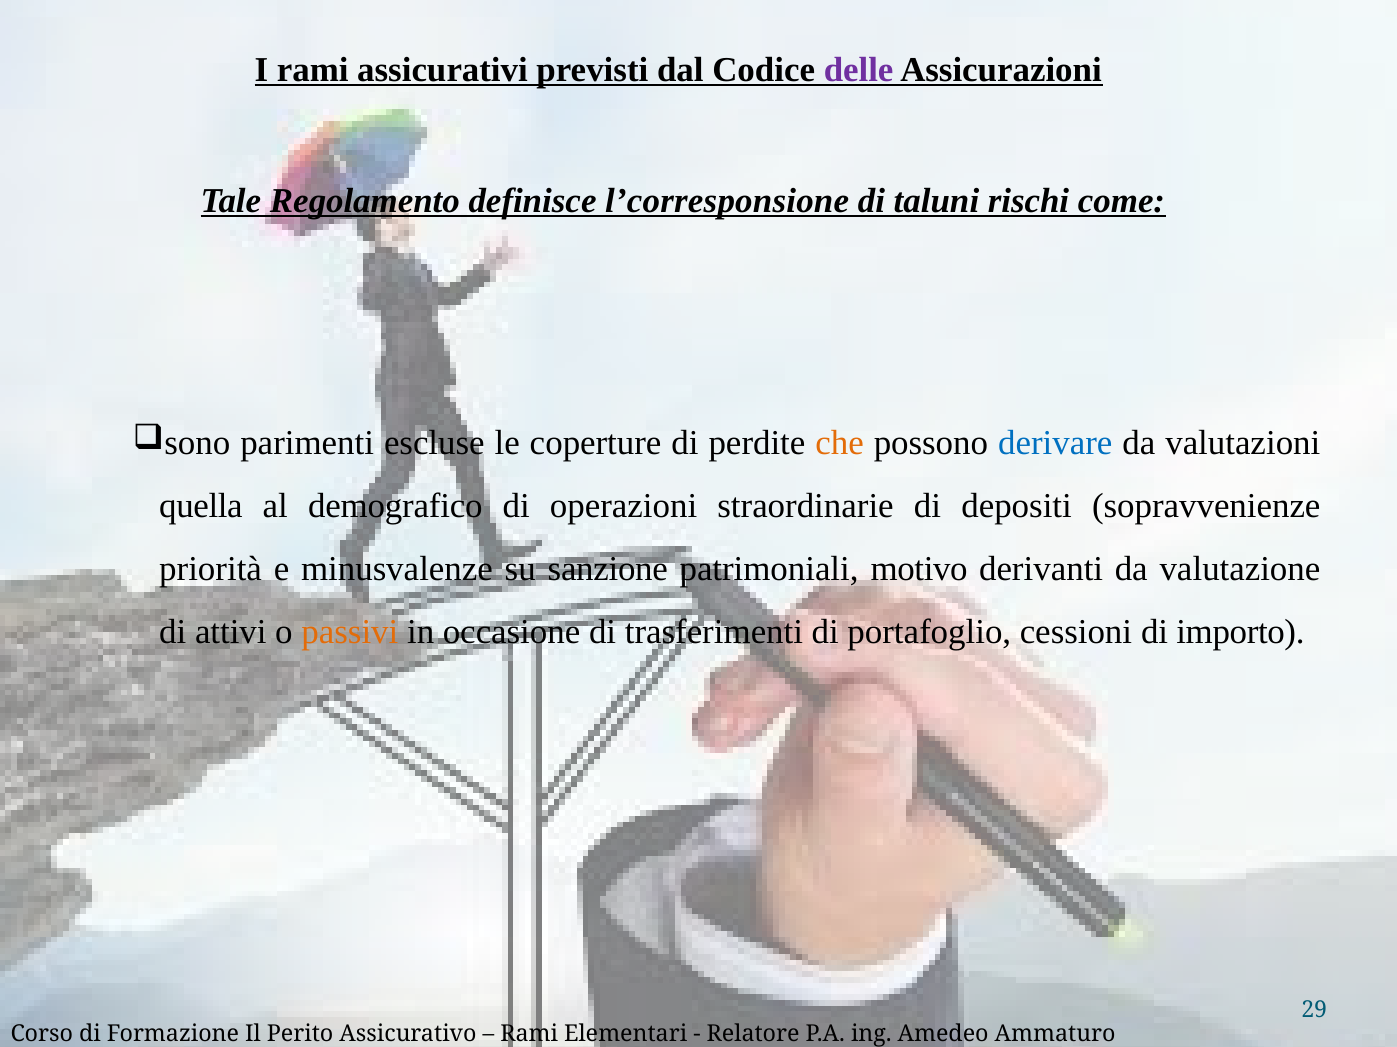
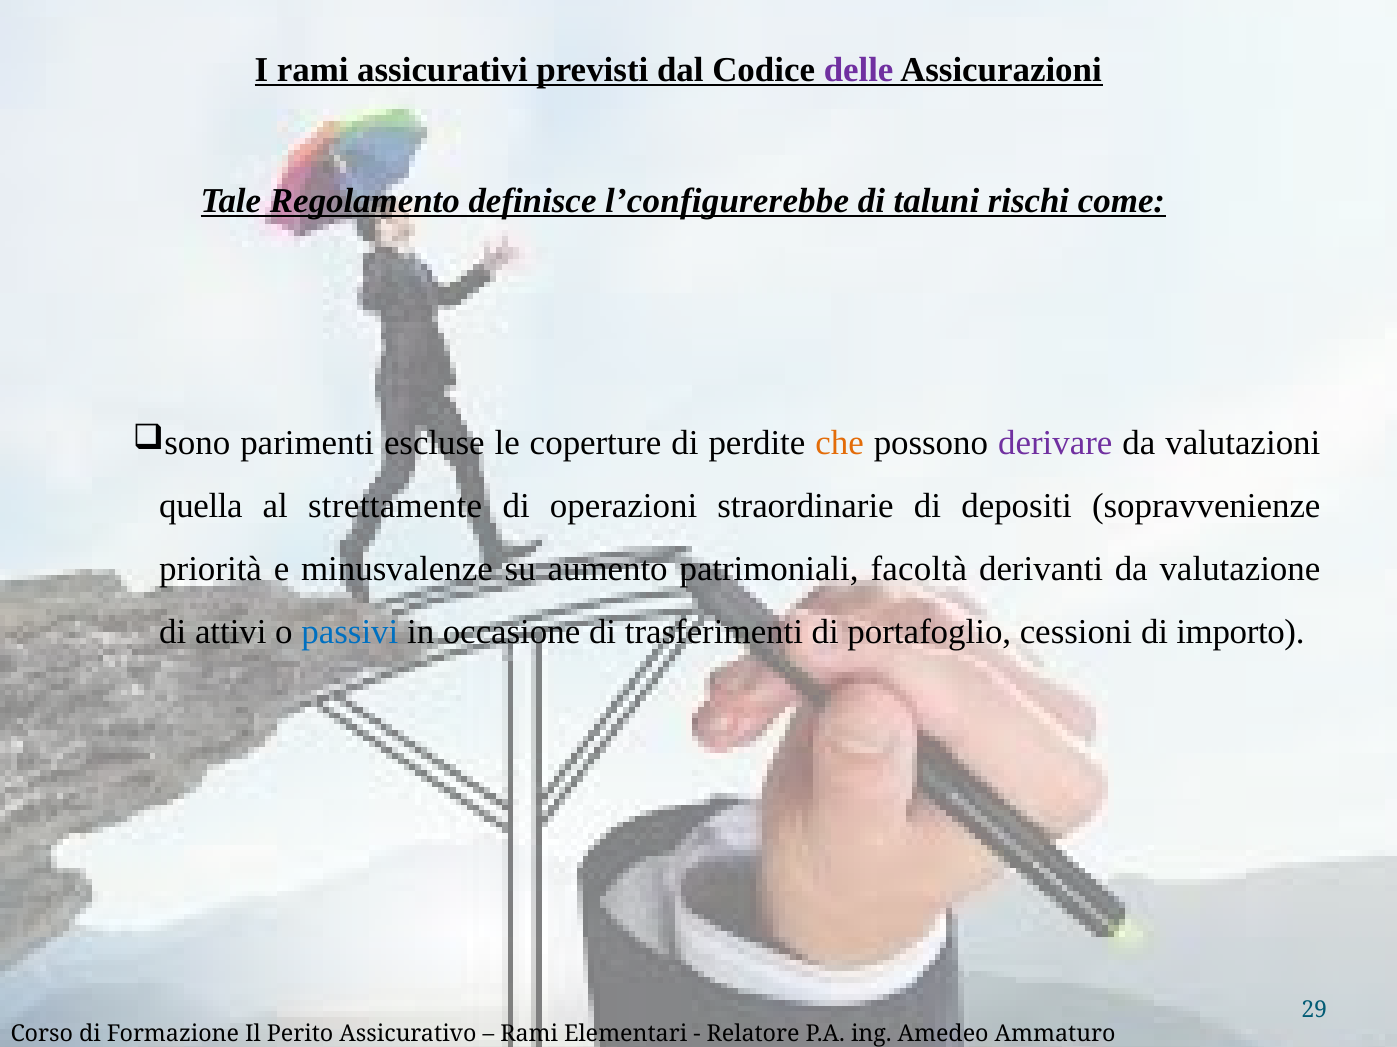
l’corresponsione: l’corresponsione -> l’configurerebbe
derivare colour: blue -> purple
demografico: demografico -> strettamente
sanzione: sanzione -> aumento
motivo: motivo -> facoltà
passivi colour: orange -> blue
